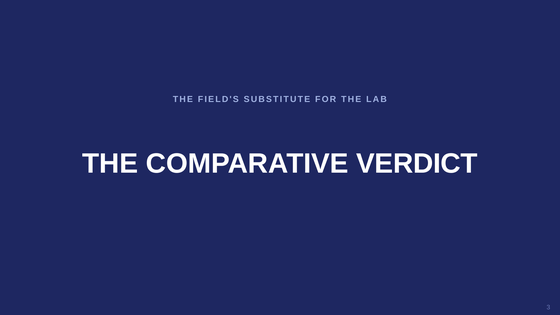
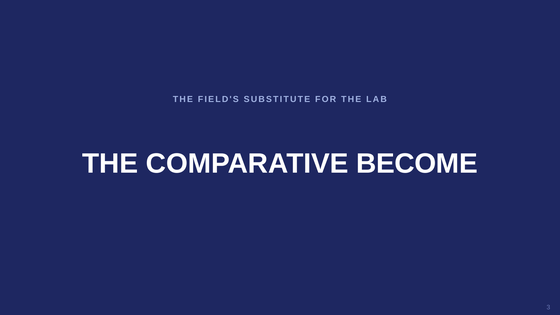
VERDICT: VERDICT -> BECOME
